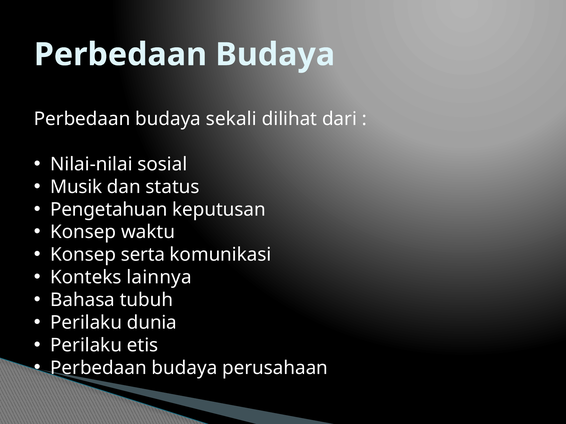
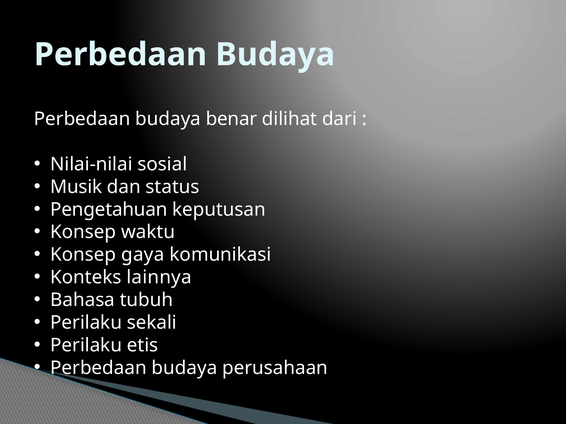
sekali: sekali -> benar
serta: serta -> gaya
dunia: dunia -> sekali
